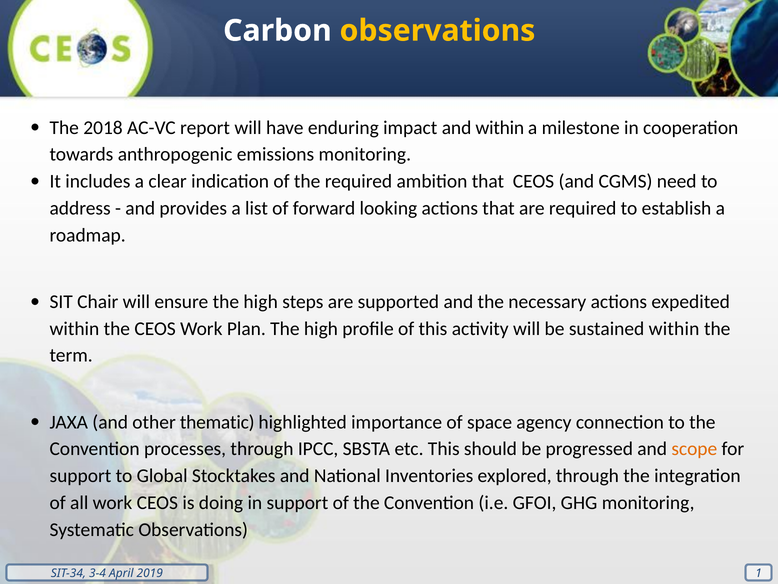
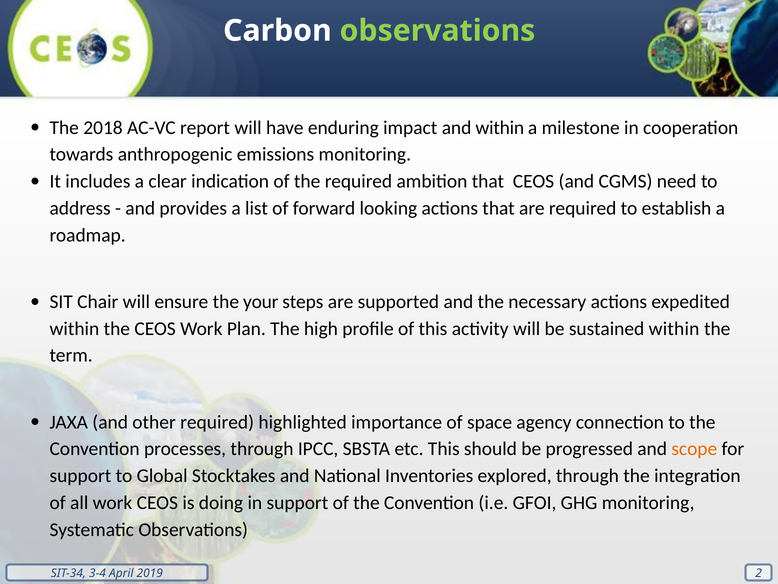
observations at (437, 31) colour: yellow -> light green
ensure the high: high -> your
other thematic: thematic -> required
1: 1 -> 2
